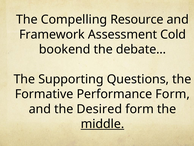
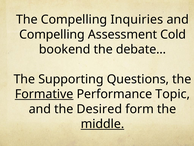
Resource: Resource -> Inquiries
Framework at (52, 34): Framework -> Compelling
Formative underline: none -> present
Performance Form: Form -> Topic
